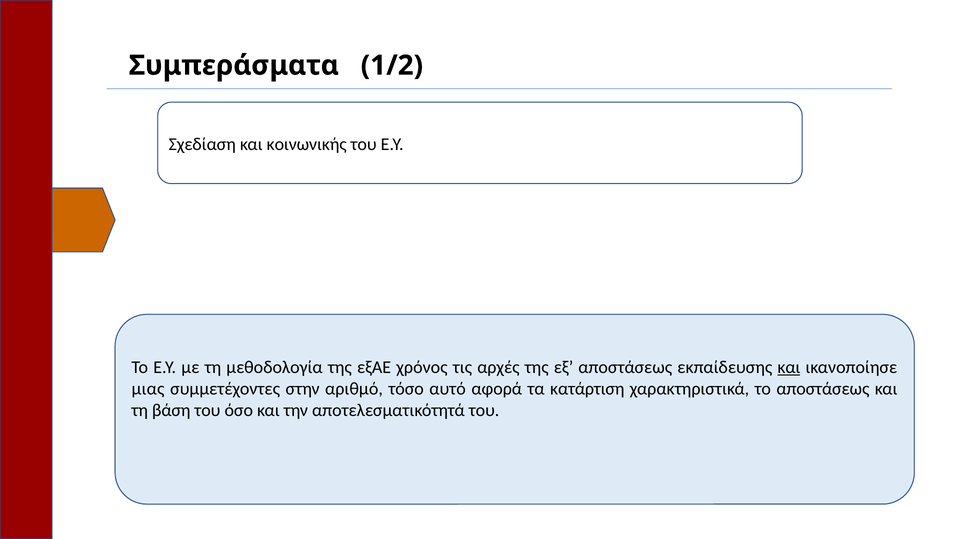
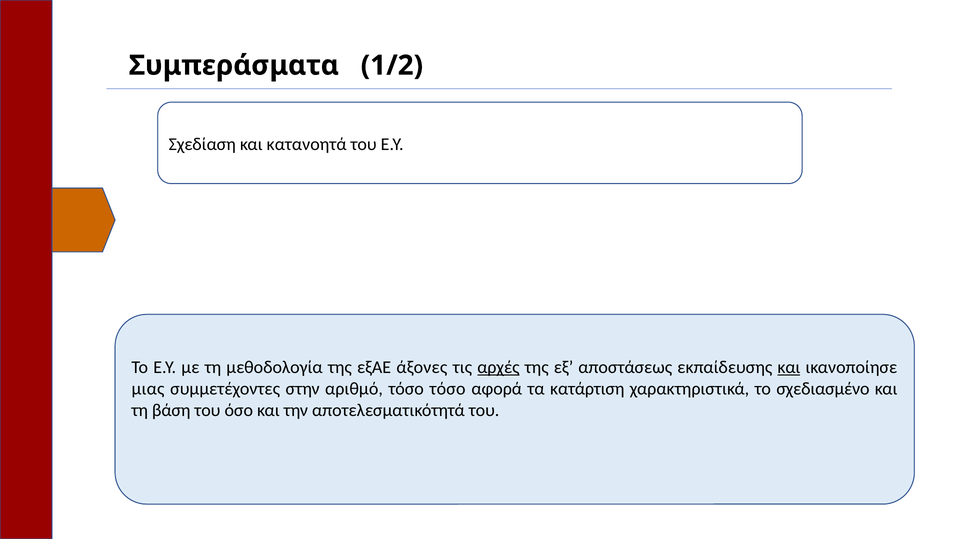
κοινωνικής: κοινωνικής -> κατανοητά
χρόνος: χρόνος -> άξονες
αρχές underline: none -> present
τόσο αυτό: αυτό -> τόσο
το αποστάσεως: αποστάσεως -> σχεδιασμένο
